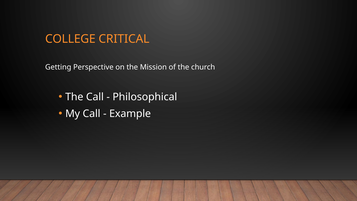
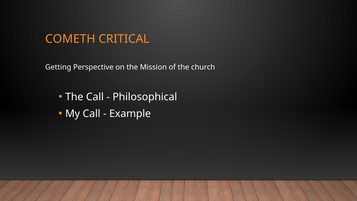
COLLEGE: COLLEGE -> COMETH
